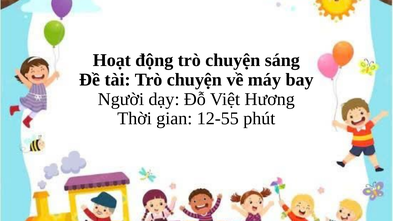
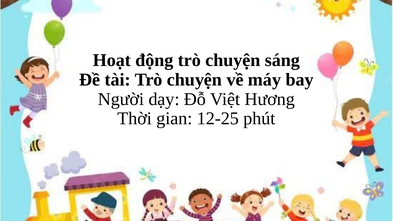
12-55: 12-55 -> 12-25
